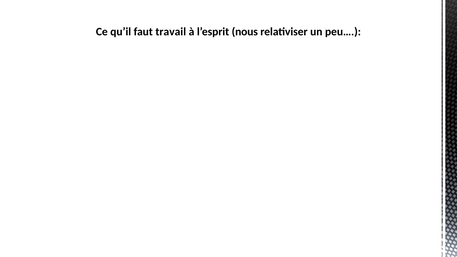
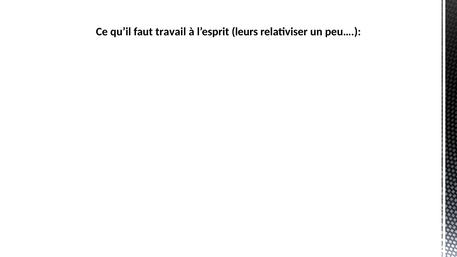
nous: nous -> leurs
